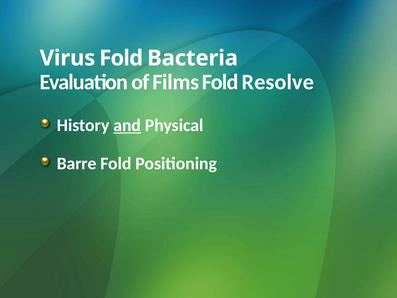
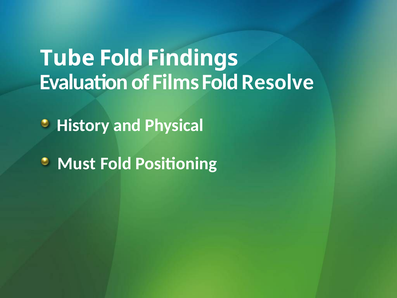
Virus: Virus -> Tube
Bacteria: Bacteria -> Findings
and underline: present -> none
Barre: Barre -> Must
